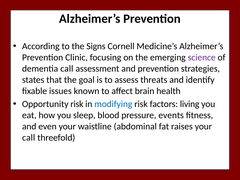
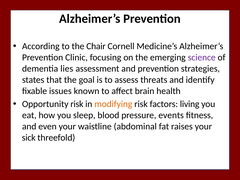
Signs: Signs -> Chair
dementia call: call -> lies
modifying colour: blue -> orange
call at (29, 138): call -> sick
